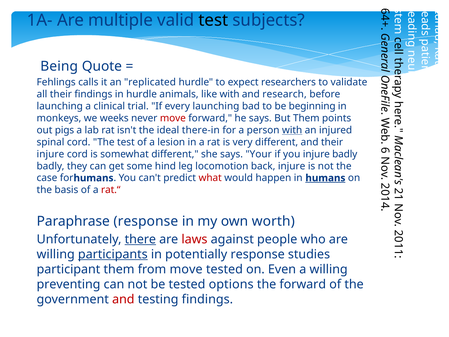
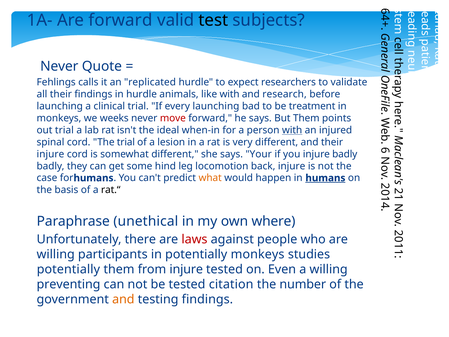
Are multiple: multiple -> forward
Being at (59, 66): Being -> Never
beginning: beginning -> treatment
out pigs: pigs -> trial
there-in: there-in -> when-in
The test: test -> trial
what colour: red -> orange
rat.“ colour: red -> black
Paraphrase response: response -> unethical
worth: worth -> where
there underline: present -> none
participants underline: present -> none
potentially response: response -> monkeys
participant at (68, 269): participant -> potentially
from move: move -> injure
options: options -> citation
the forward: forward -> number
and at (123, 299) colour: red -> orange
